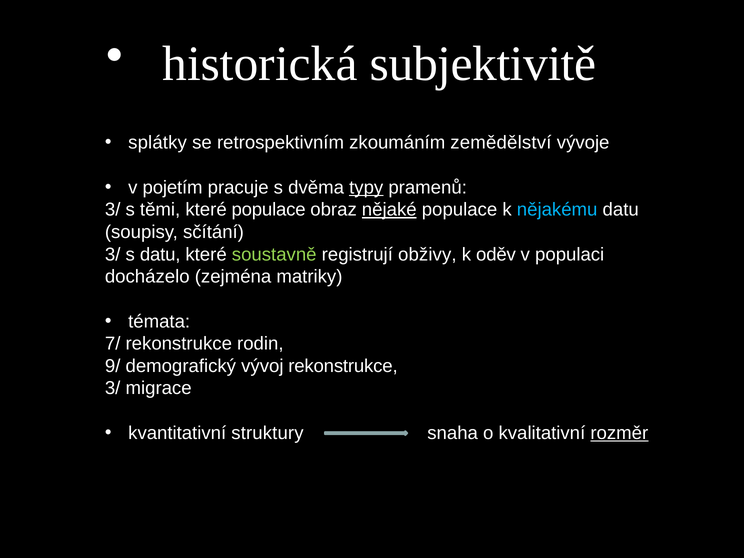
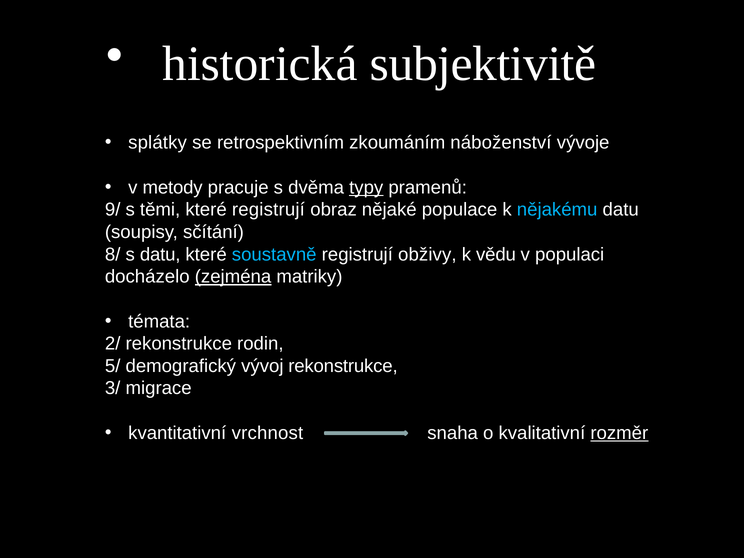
zemědělství: zemědělství -> náboženství
pojetím: pojetím -> metody
3/ at (113, 210): 3/ -> 9/
které populace: populace -> registrují
nějaké underline: present -> none
3/ at (113, 254): 3/ -> 8/
soustavně colour: light green -> light blue
oděv: oděv -> vědu
zejména underline: none -> present
7/: 7/ -> 2/
9/: 9/ -> 5/
struktury: struktury -> vrchnost
